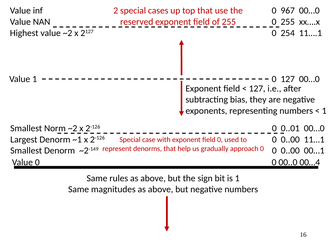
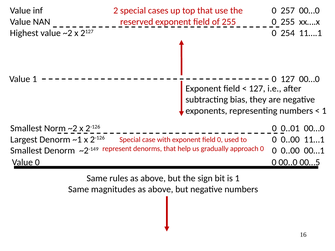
967: 967 -> 257
00…4: 00…4 -> 00…5
